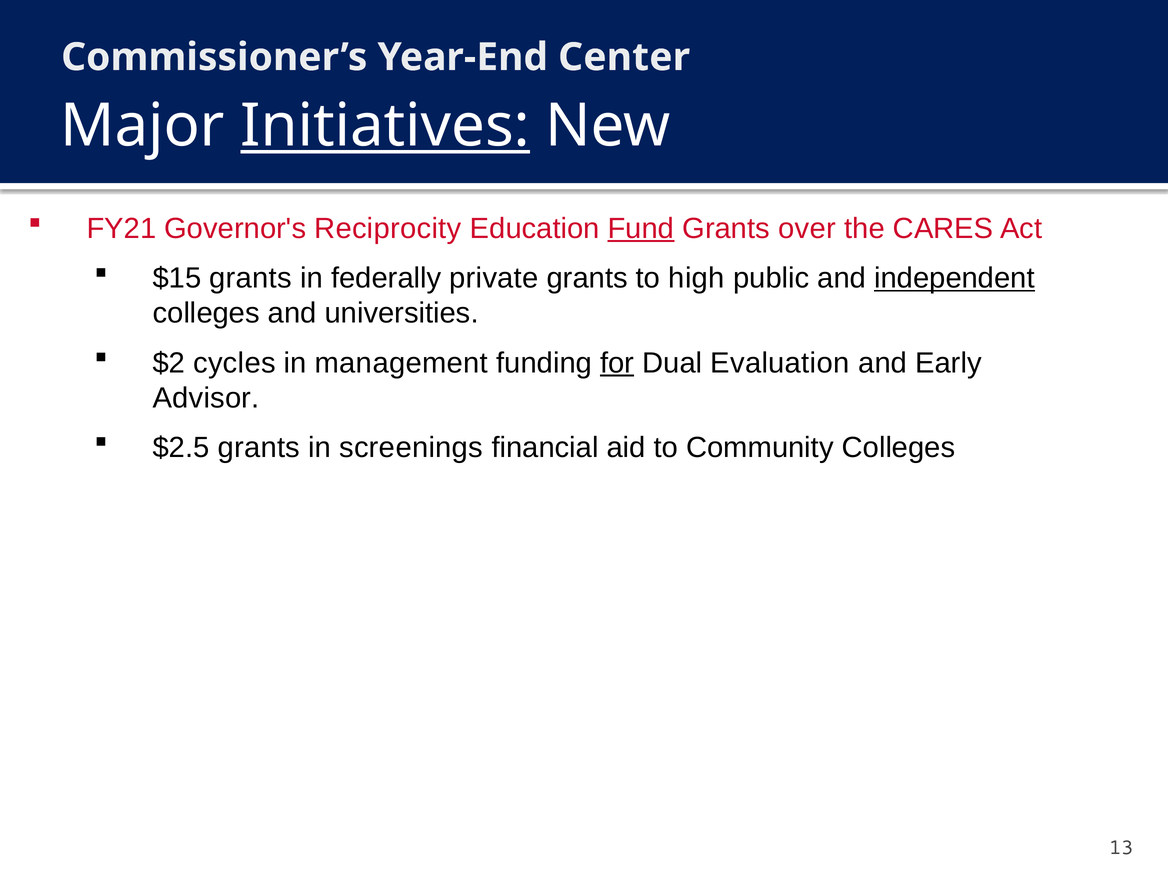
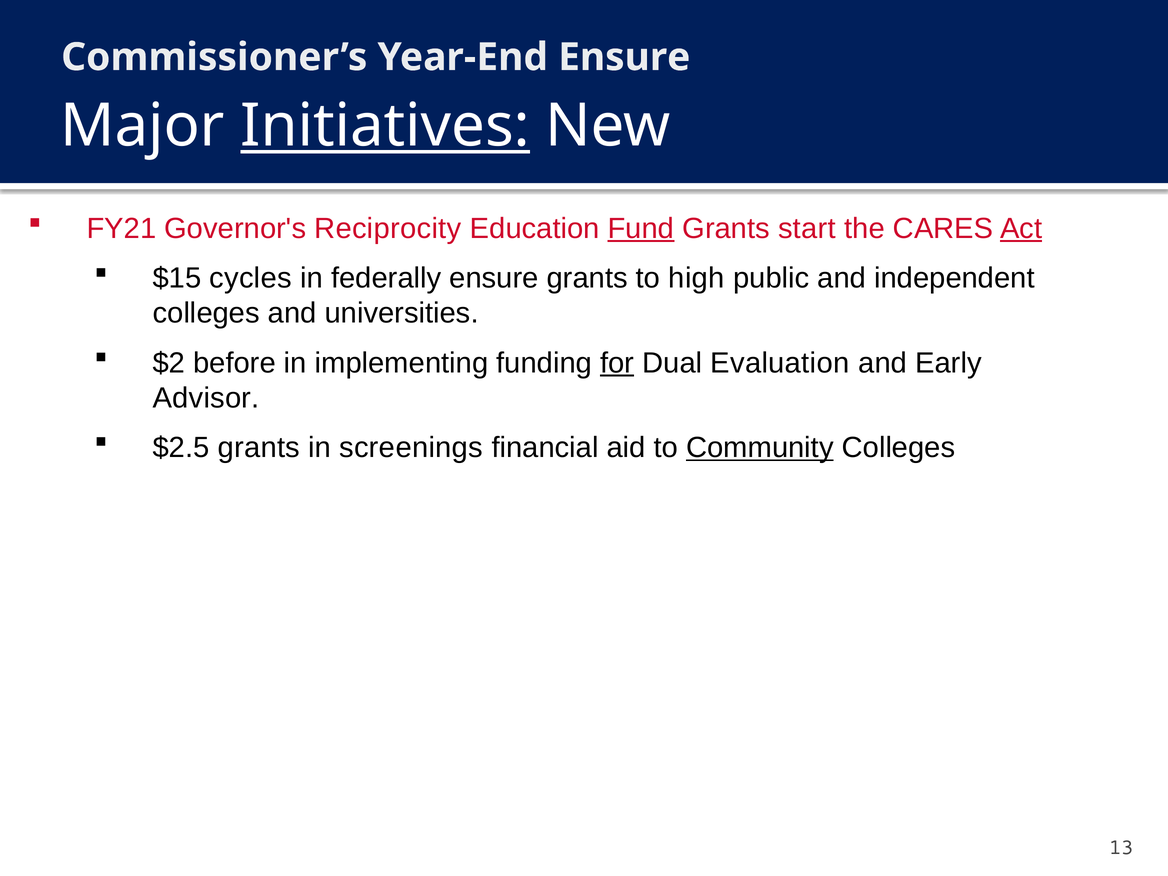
Year-End Center: Center -> Ensure
over: over -> start
Act underline: none -> present
$15 grants: grants -> cycles
federally private: private -> ensure
independent underline: present -> none
cycles: cycles -> before
management: management -> implementing
Community underline: none -> present
